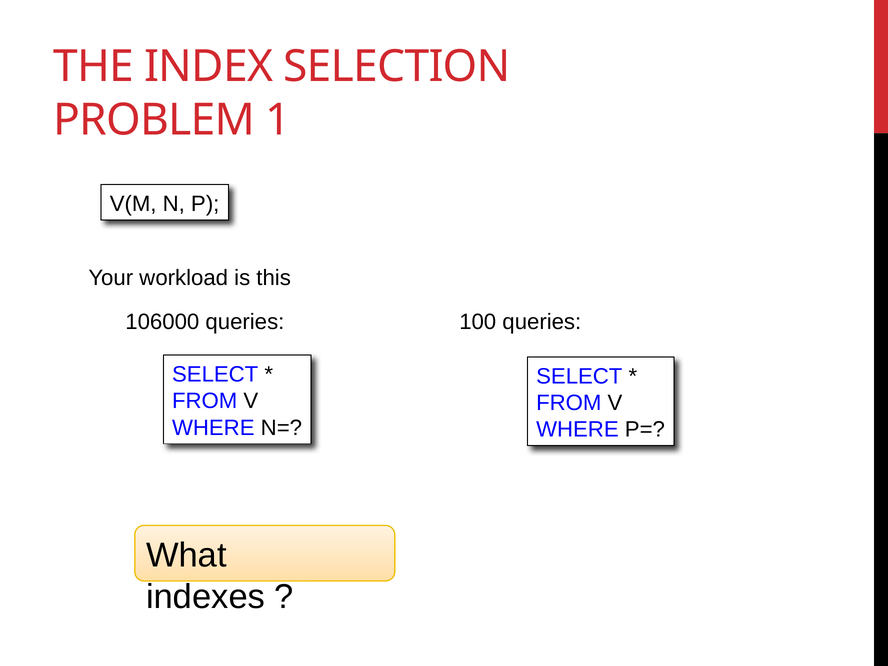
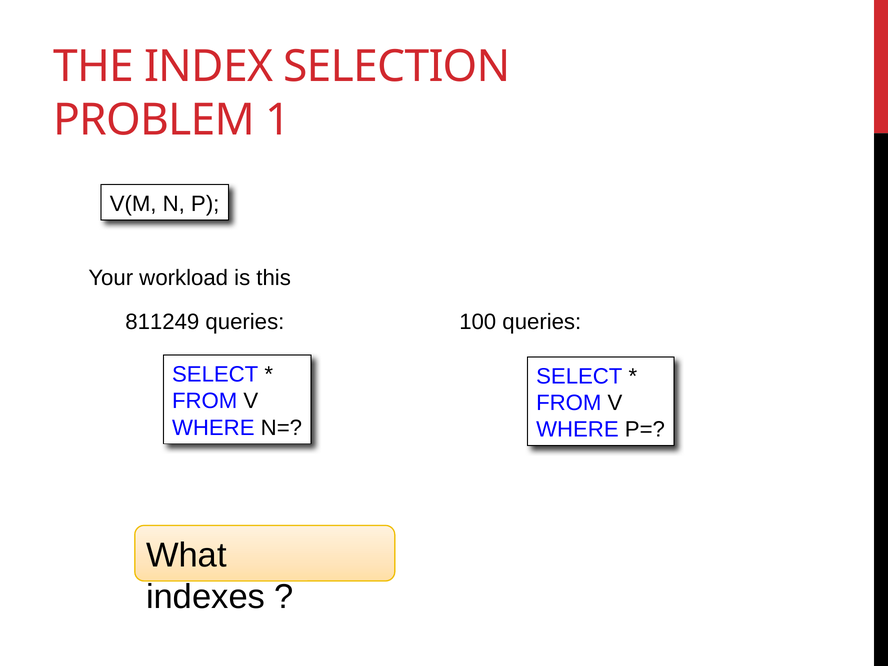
106000: 106000 -> 811249
